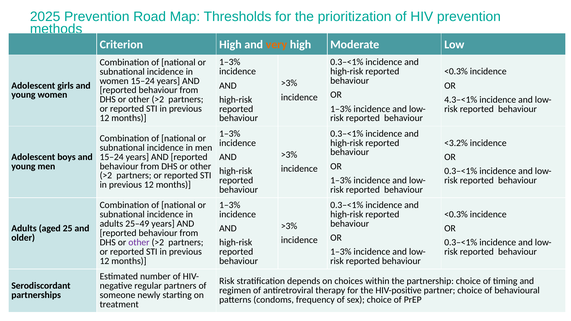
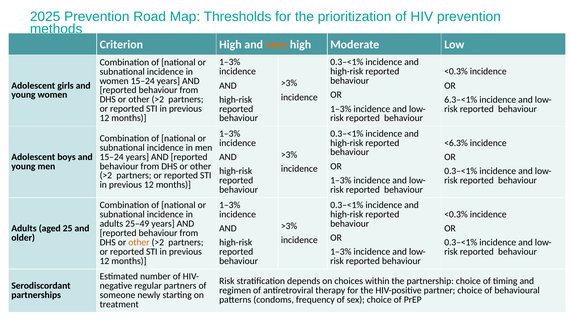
4.3–<1%: 4.3–<1% -> 6.3–<1%
<3.2%: <3.2% -> <6.3%
other at (139, 242) colour: purple -> orange
